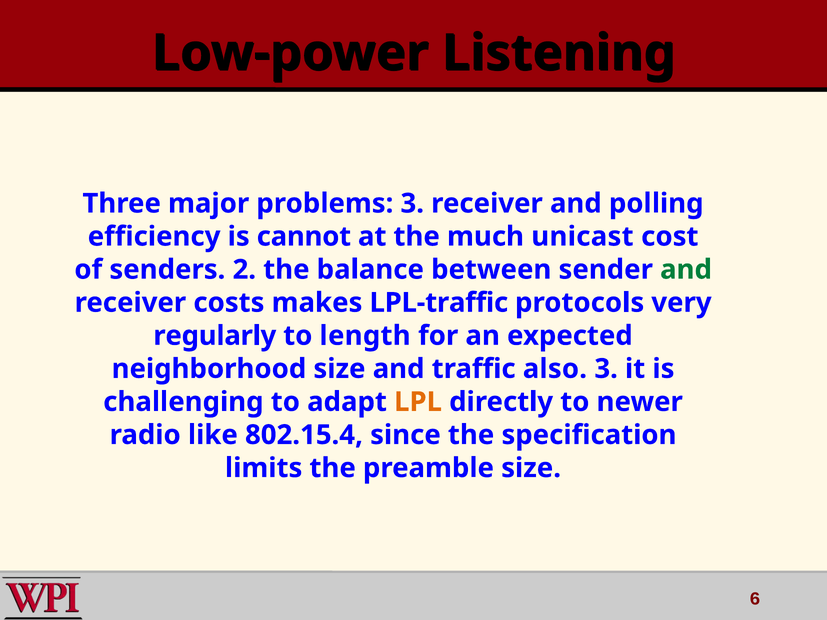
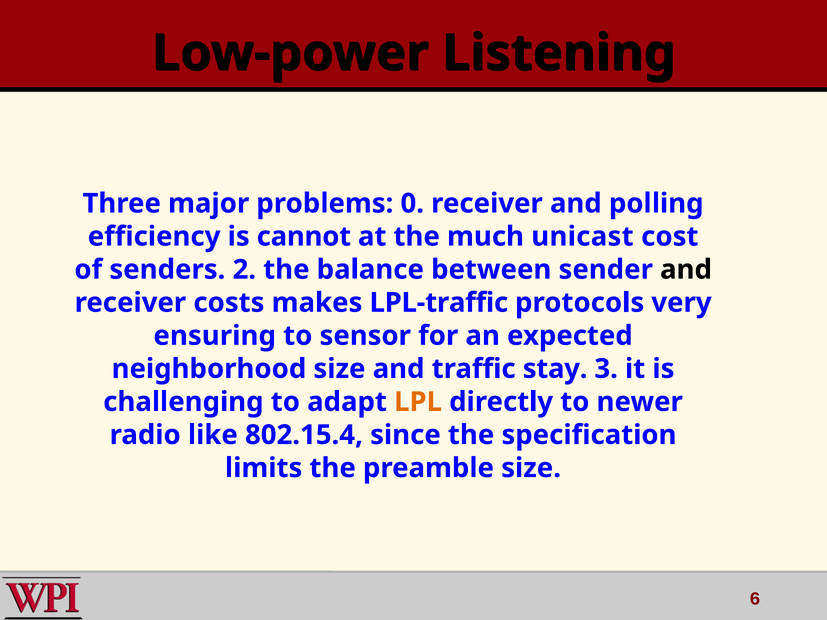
problems 3: 3 -> 0
and at (686, 270) colour: green -> black
regularly: regularly -> ensuring
length: length -> sensor
also: also -> stay
